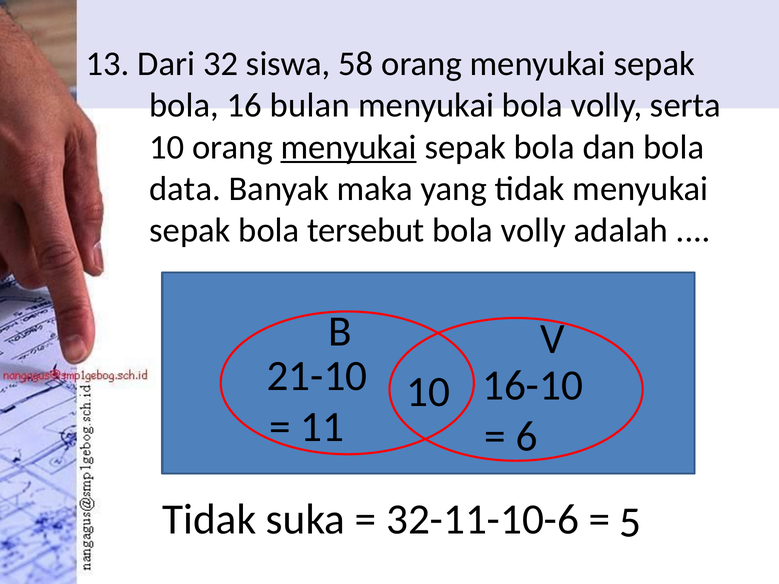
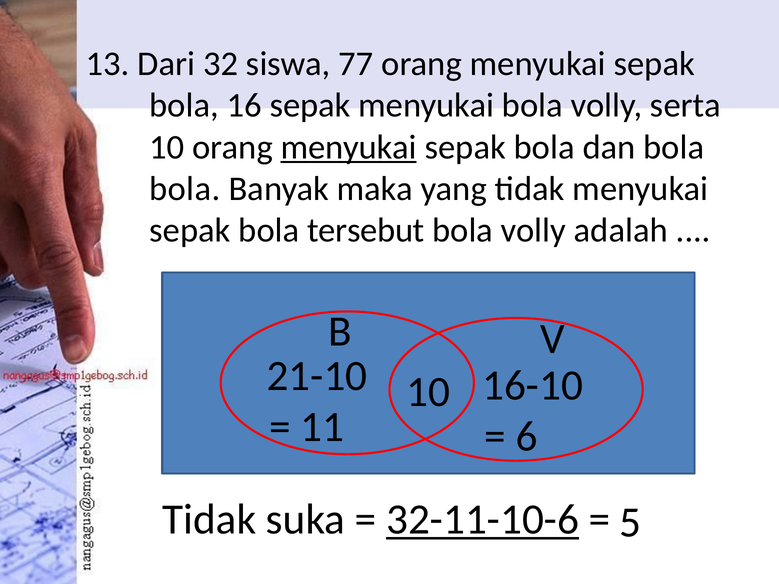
58: 58 -> 77
16 bulan: bulan -> sepak
data at (185, 189): data -> bola
32-11-10-6 underline: none -> present
